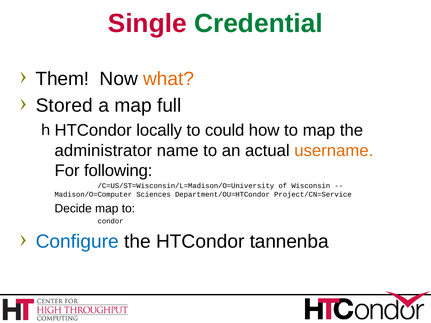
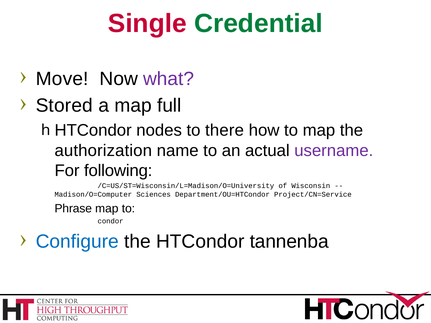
Them: Them -> Move
what colour: orange -> purple
locally: locally -> nodes
could: could -> there
administrator: administrator -> authorization
username colour: orange -> purple
Decide: Decide -> Phrase
